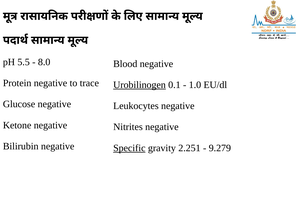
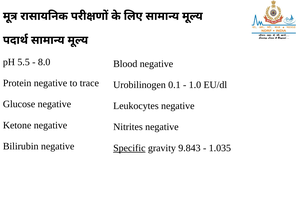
Urobilinogen underline: present -> none
2.251: 2.251 -> 9.843
9.279: 9.279 -> 1.035
